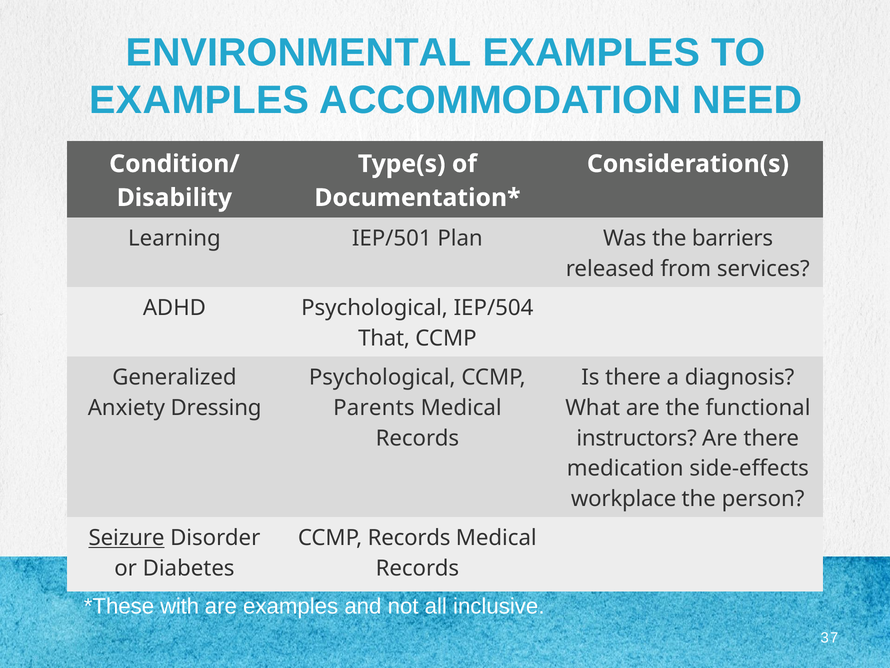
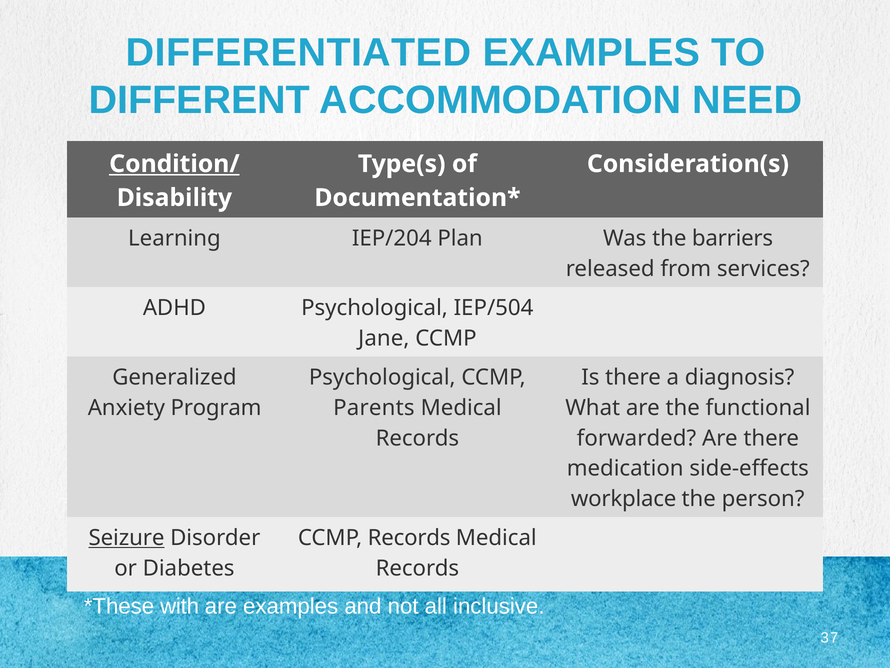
ENVIRONMENTAL: ENVIRONMENTAL -> DIFFERENTIATED
EXAMPLES at (199, 100): EXAMPLES -> DIFFERENT
Condition/ underline: none -> present
IEP/501: IEP/501 -> IEP/204
That: That -> Jane
Dressing: Dressing -> Program
instructors: instructors -> forwarded
